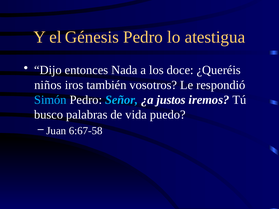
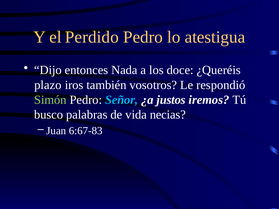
Génesis: Génesis -> Perdido
niños: niños -> plazo
Simón colour: light blue -> light green
puedo: puedo -> necias
6:67-58: 6:67-58 -> 6:67-83
